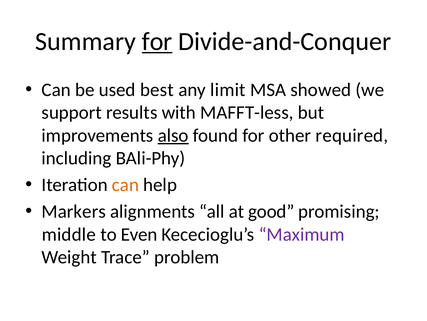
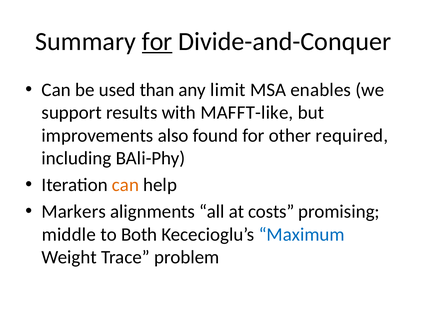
best: best -> than
showed: showed -> enables
MAFFT-less: MAFFT-less -> MAFFT-like
also underline: present -> none
good: good -> costs
Even: Even -> Both
Maximum colour: purple -> blue
